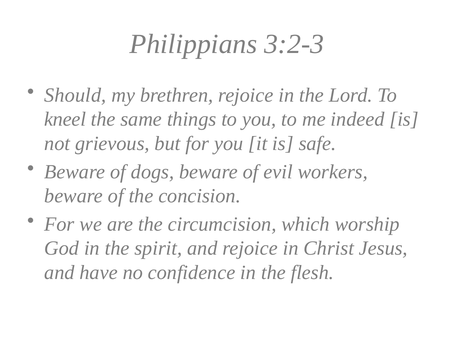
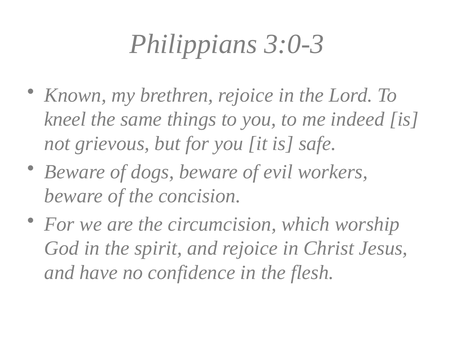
3:2-3: 3:2-3 -> 3:0-3
Should: Should -> Known
